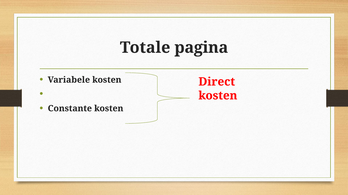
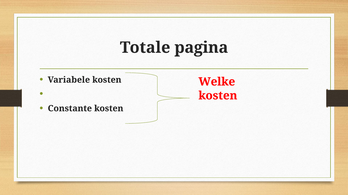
Direct: Direct -> Welke
